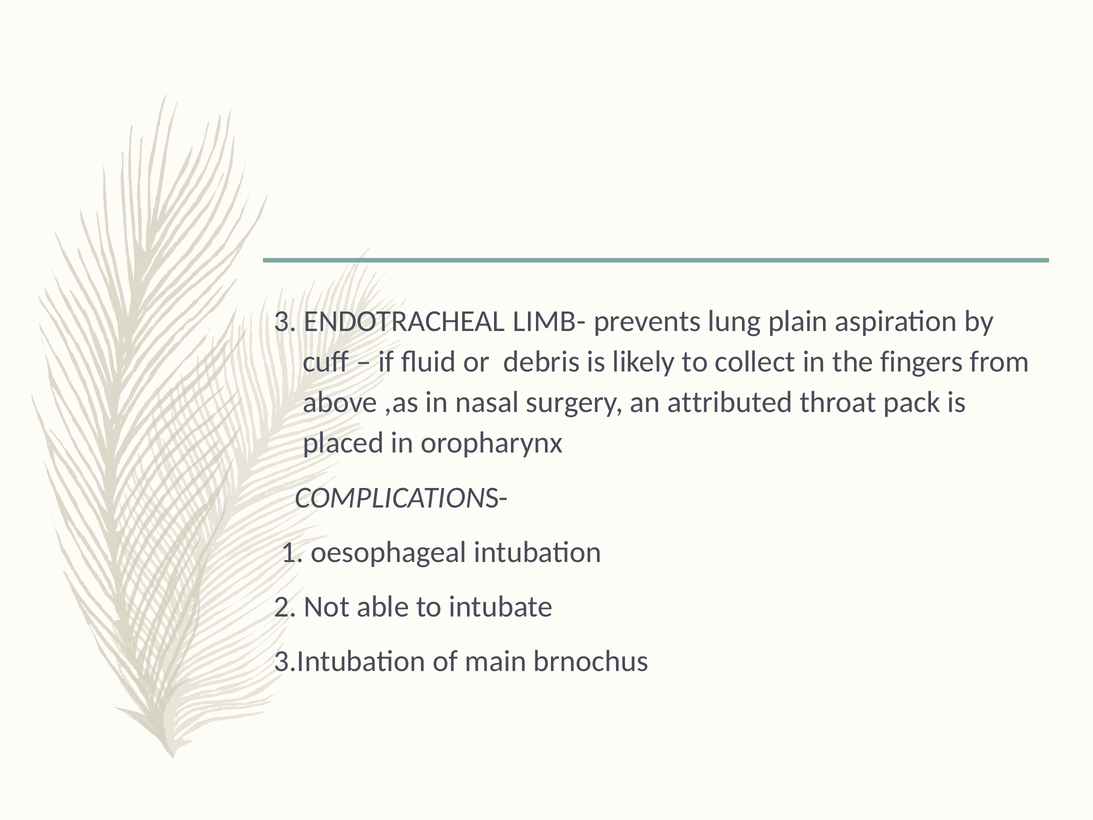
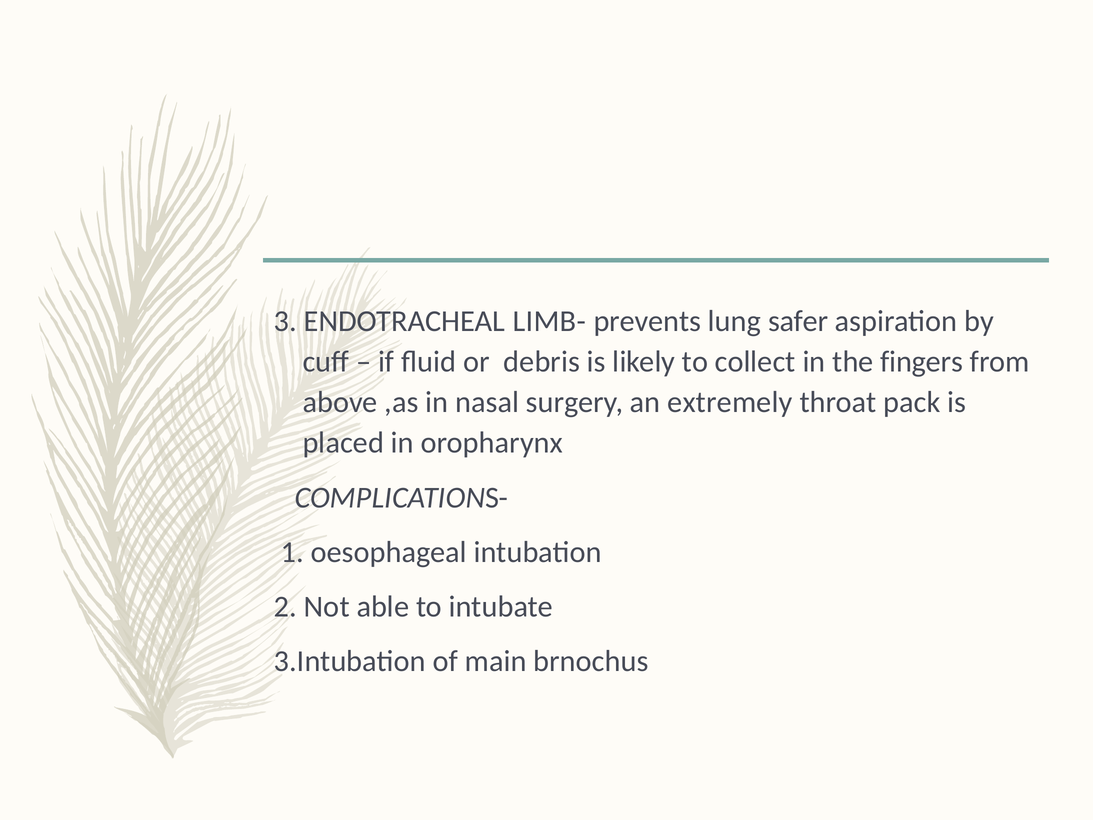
plain: plain -> safer
attributed: attributed -> extremely
